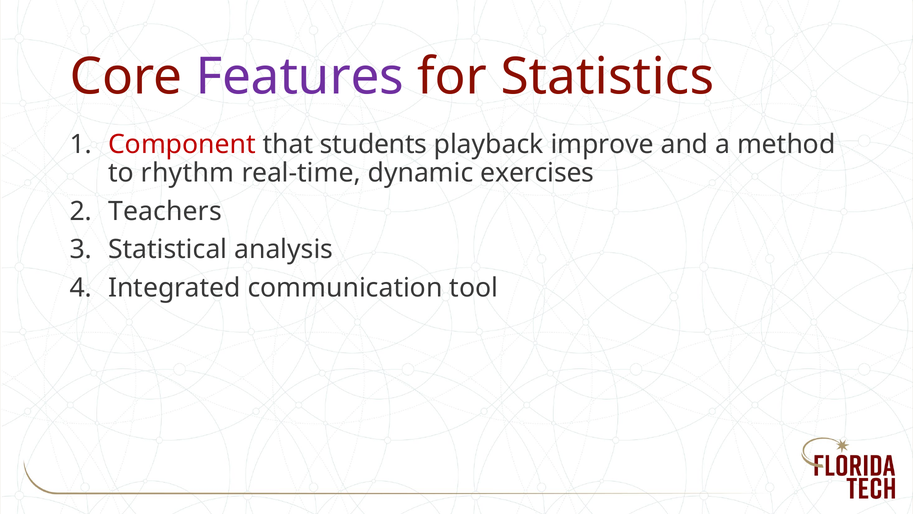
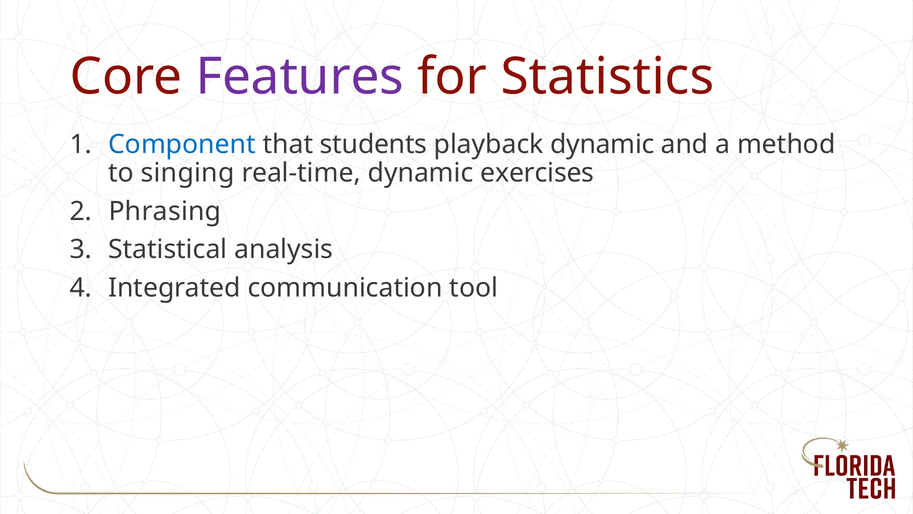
Component colour: red -> blue
playback improve: improve -> dynamic
rhythm: rhythm -> singing
Teachers: Teachers -> Phrasing
